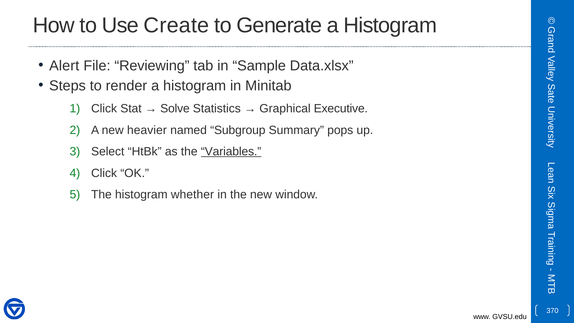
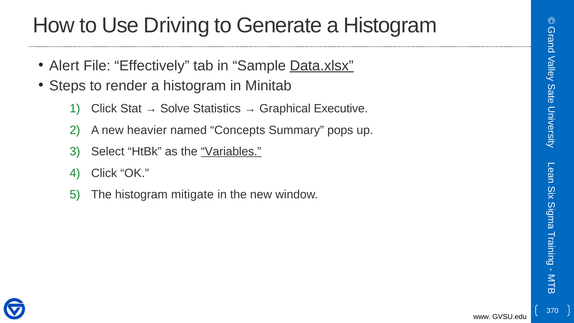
Create: Create -> Driving
Reviewing: Reviewing -> Effectively
Data.xlsx underline: none -> present
Subgroup: Subgroup -> Concepts
whether: whether -> mitigate
